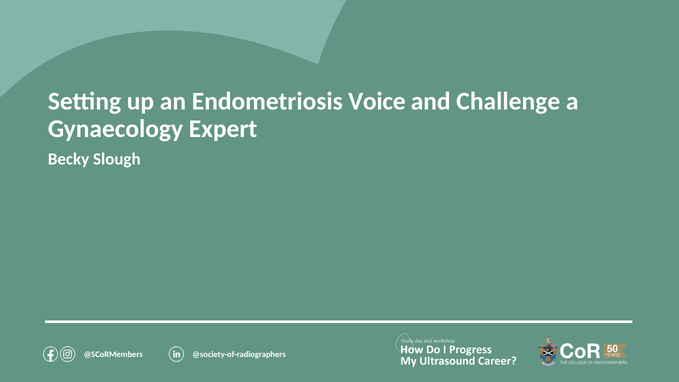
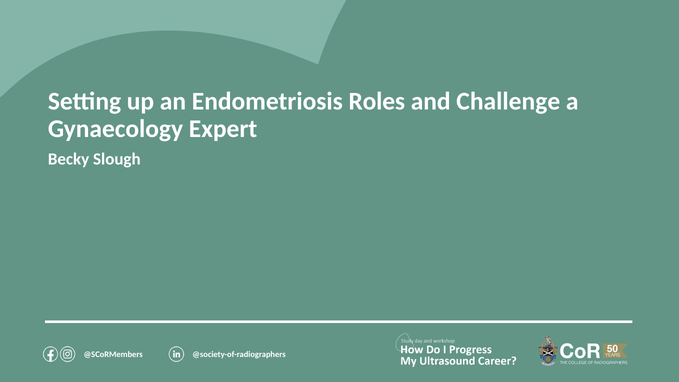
Voice: Voice -> Roles
